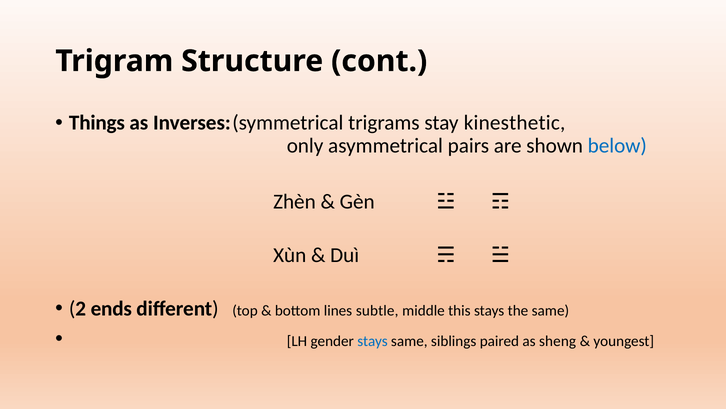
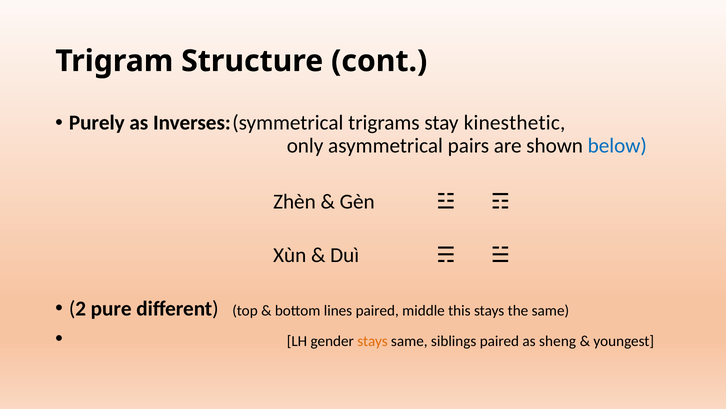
Things: Things -> Purely
ends: ends -> pure
lines subtle: subtle -> paired
stays at (373, 341) colour: blue -> orange
